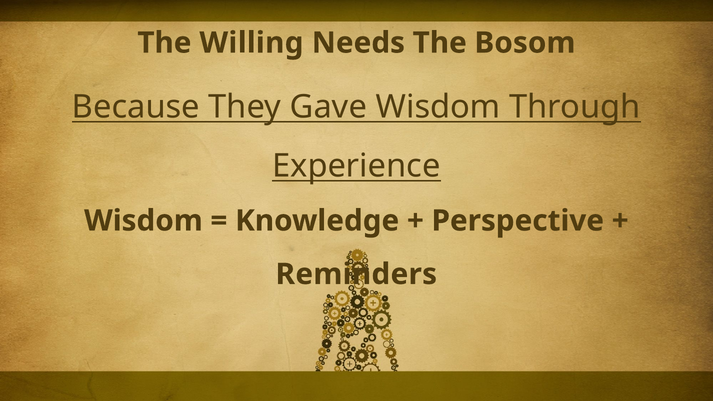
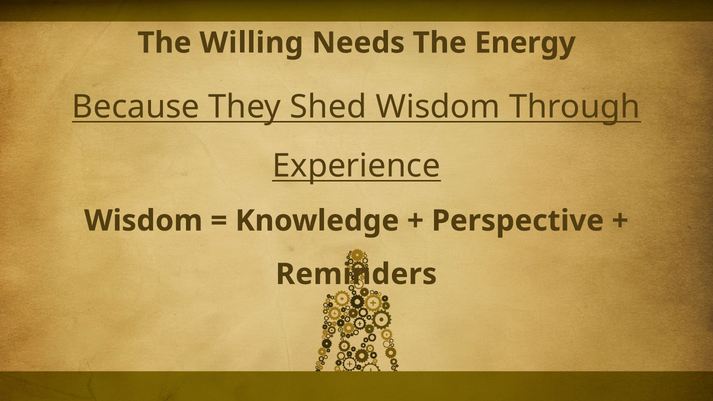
Bosom: Bosom -> Energy
Gave: Gave -> Shed
